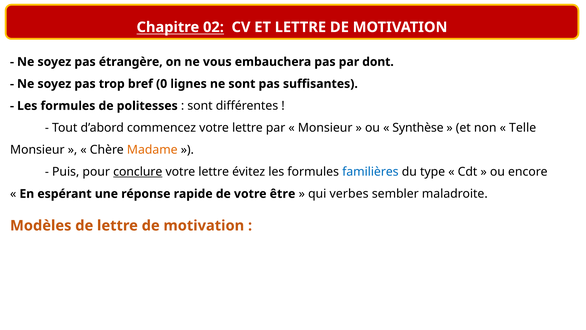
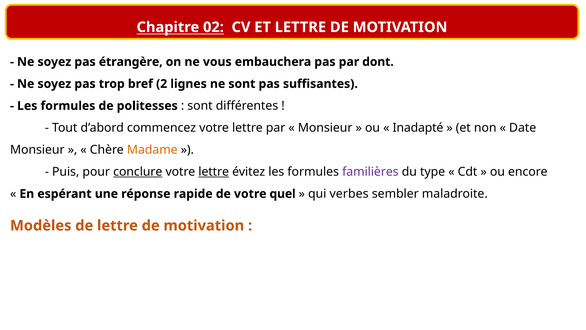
0: 0 -> 2
Synthèse: Synthèse -> Inadapté
Telle: Telle -> Date
lettre at (214, 172) underline: none -> present
familières colour: blue -> purple
être: être -> quel
